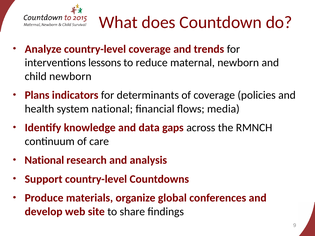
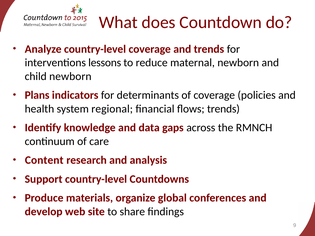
system national: national -> regional
flows media: media -> trends
National at (44, 160): National -> Content
